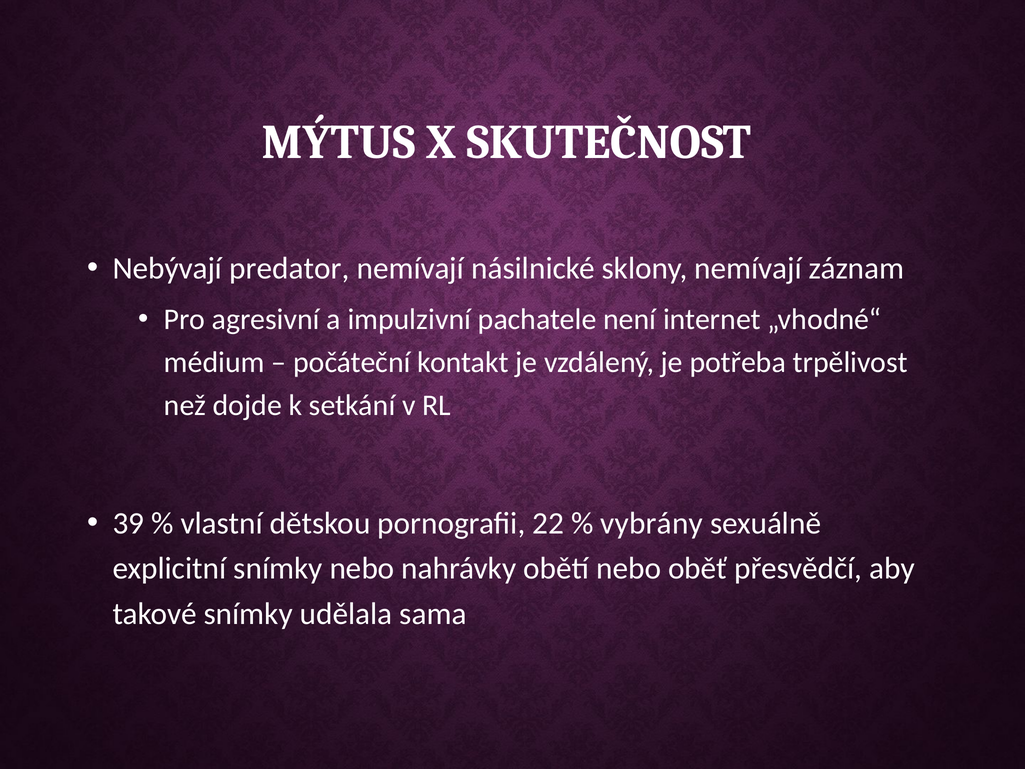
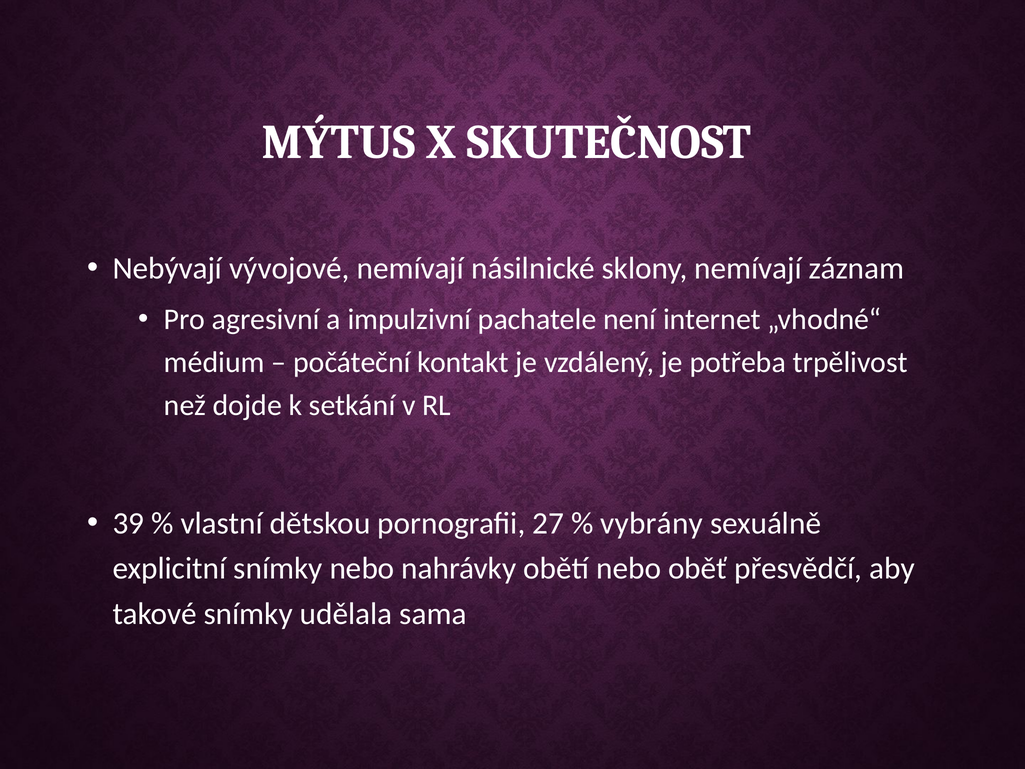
predator: predator -> vývojové
22: 22 -> 27
